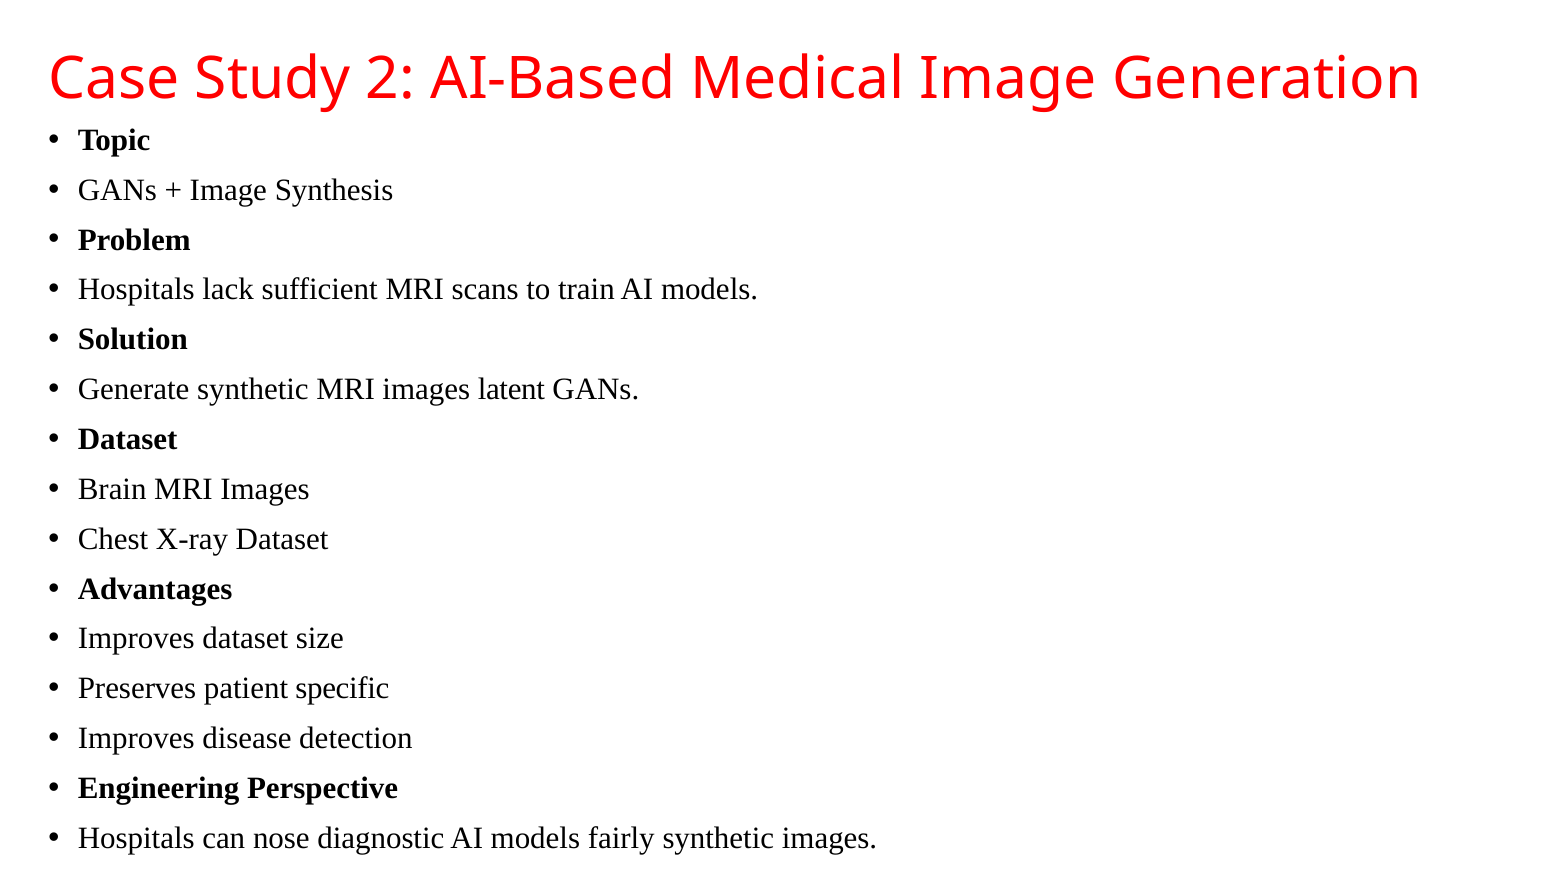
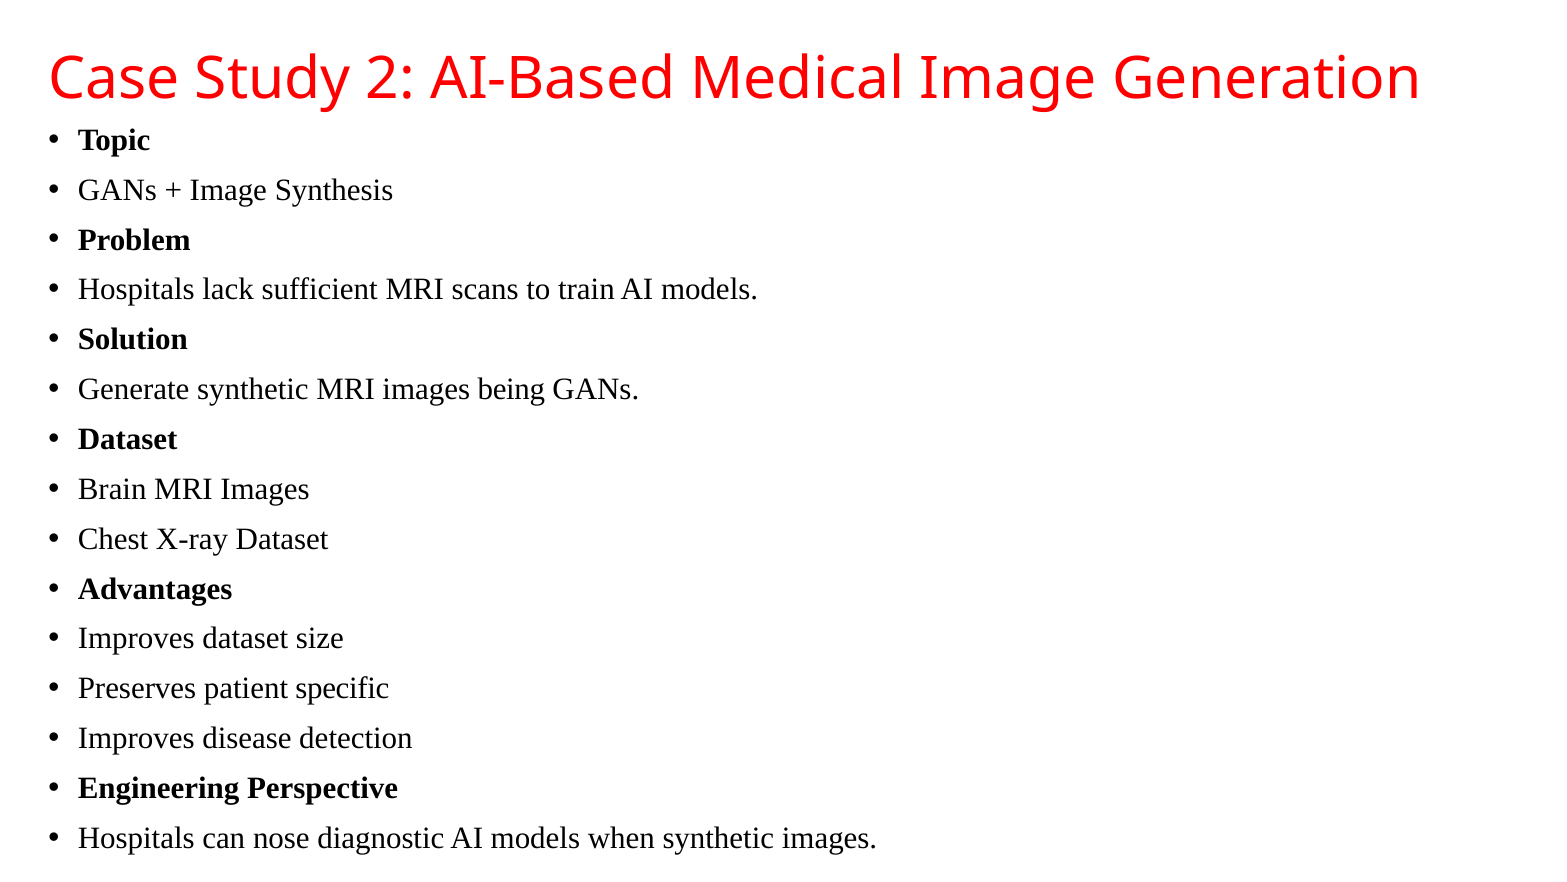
latent: latent -> being
fairly: fairly -> when
